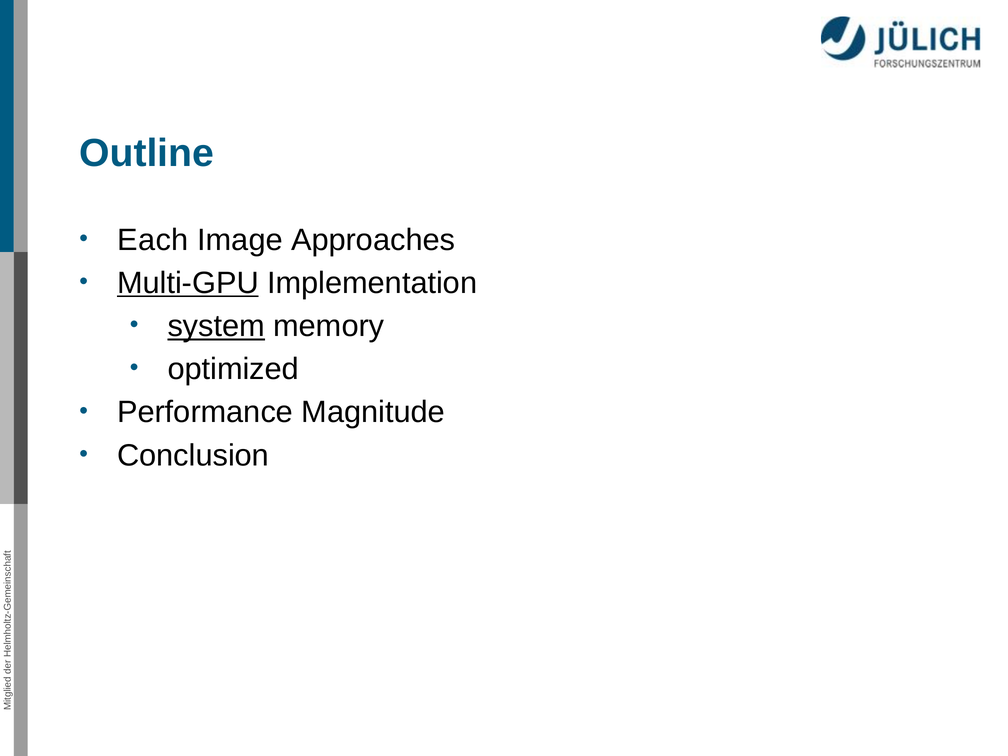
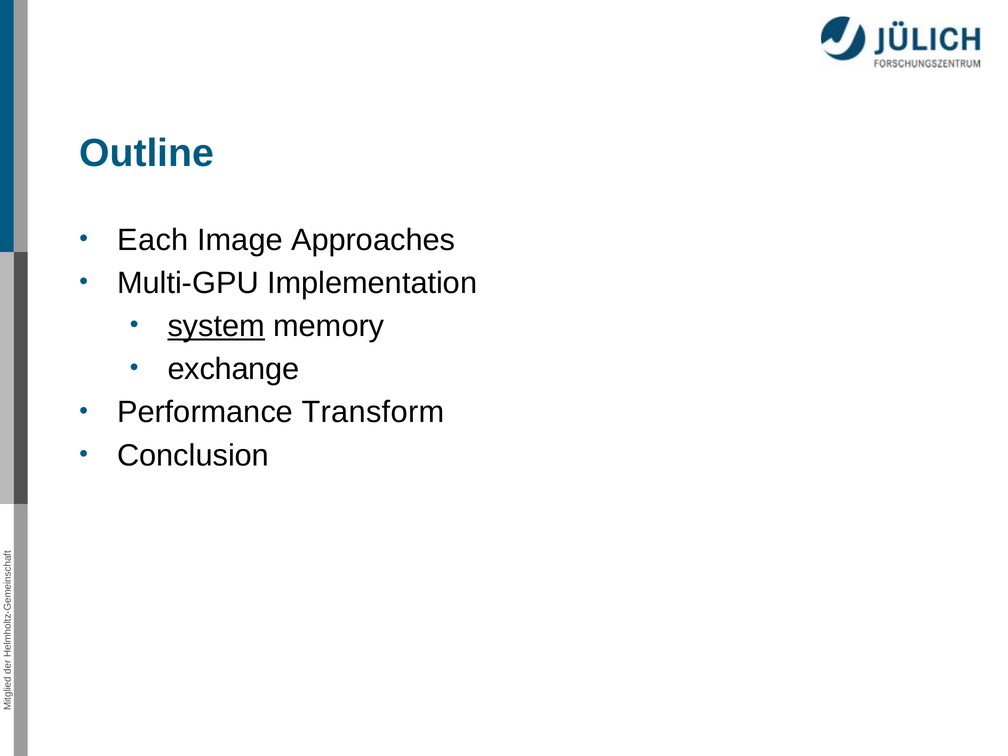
Multi-GPU underline: present -> none
optimized: optimized -> exchange
Magnitude: Magnitude -> Transform
